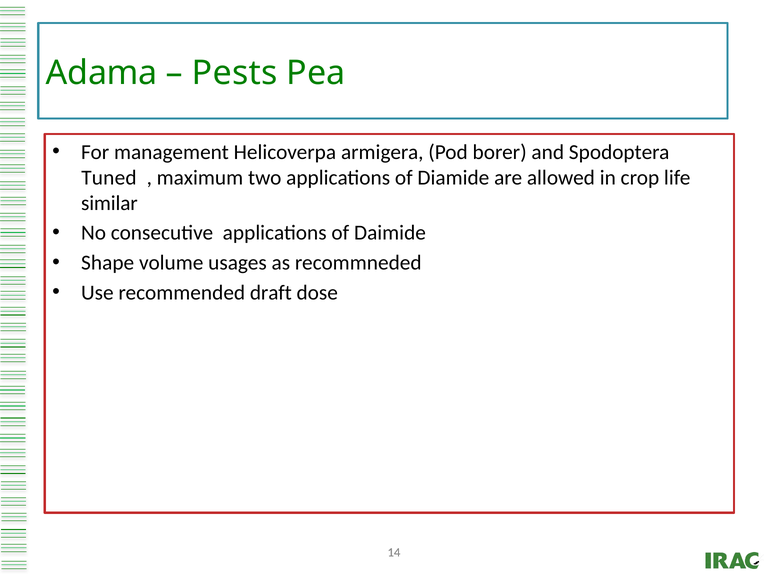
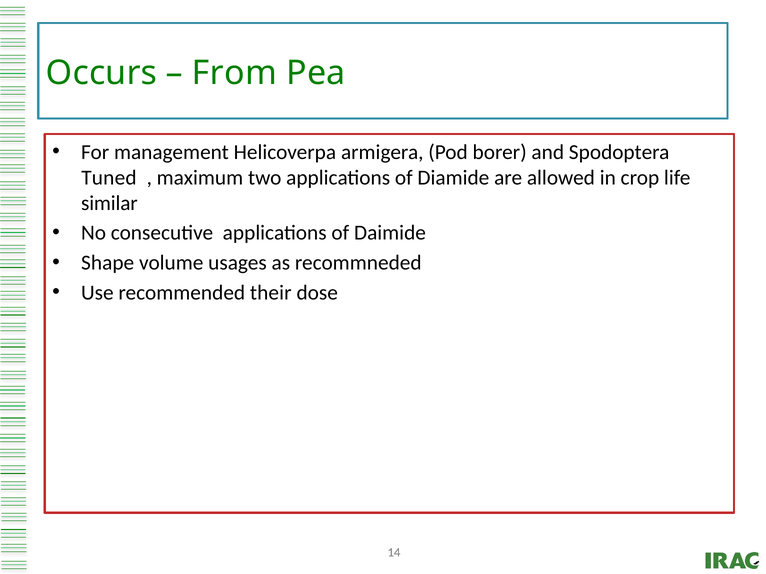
Adama: Adama -> Occurs
Pests: Pests -> From
draft: draft -> their
